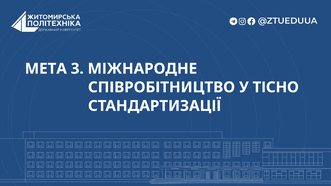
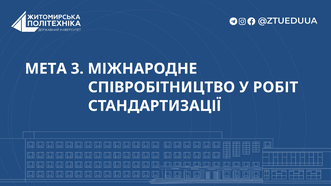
ТІСНО: ТІСНО -> РОБІТ
